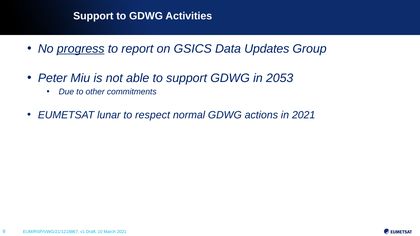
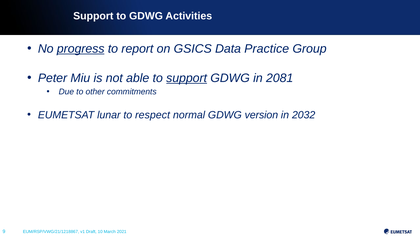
Updates: Updates -> Practice
support at (187, 78) underline: none -> present
2053: 2053 -> 2081
actions: actions -> version
in 2021: 2021 -> 2032
